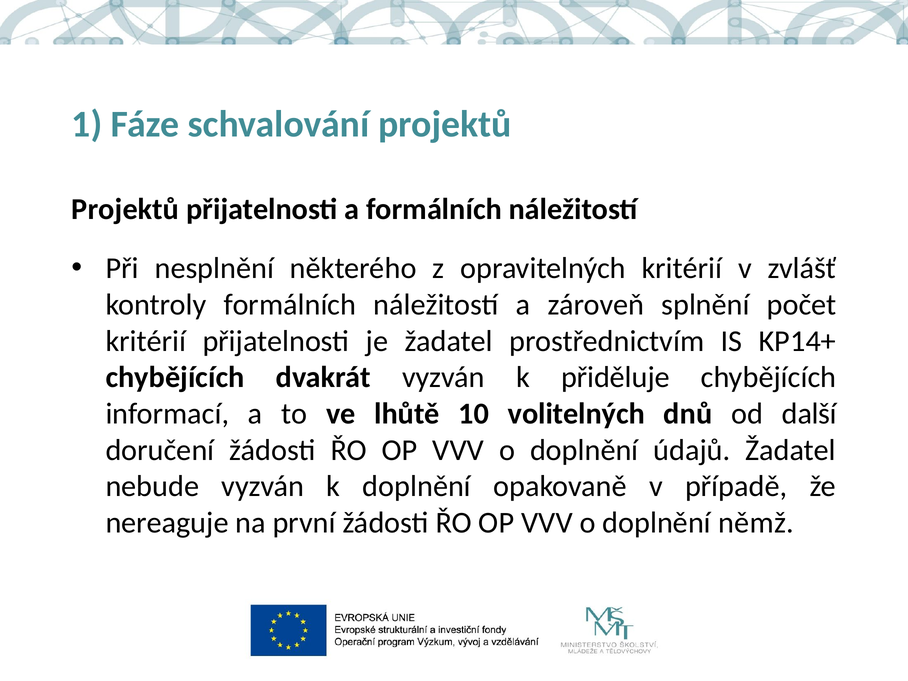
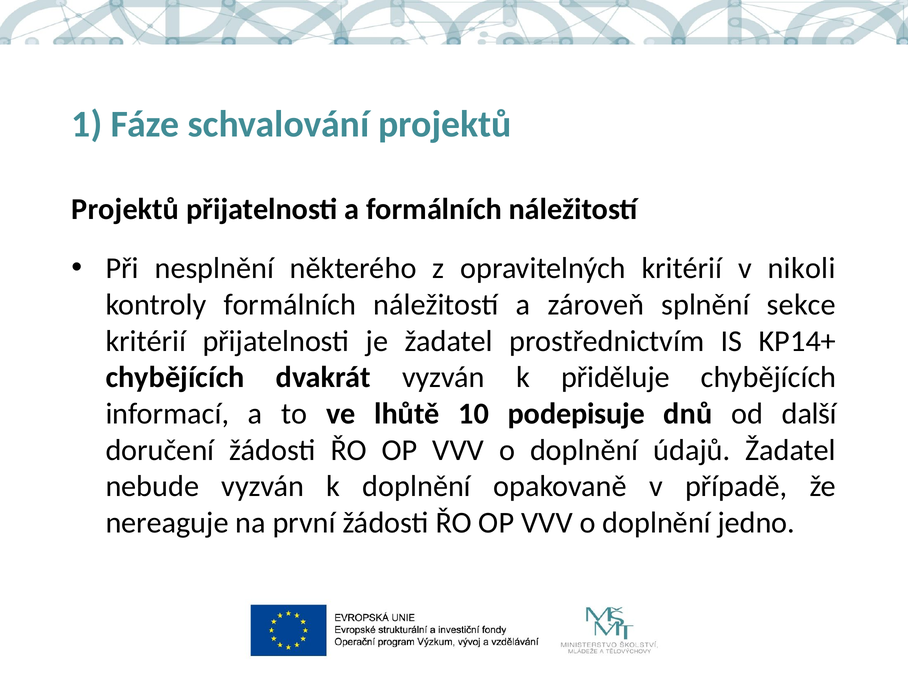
zvlášť: zvlášť -> nikoli
počet: počet -> sekce
volitelných: volitelných -> podepisuje
němž: němž -> jedno
